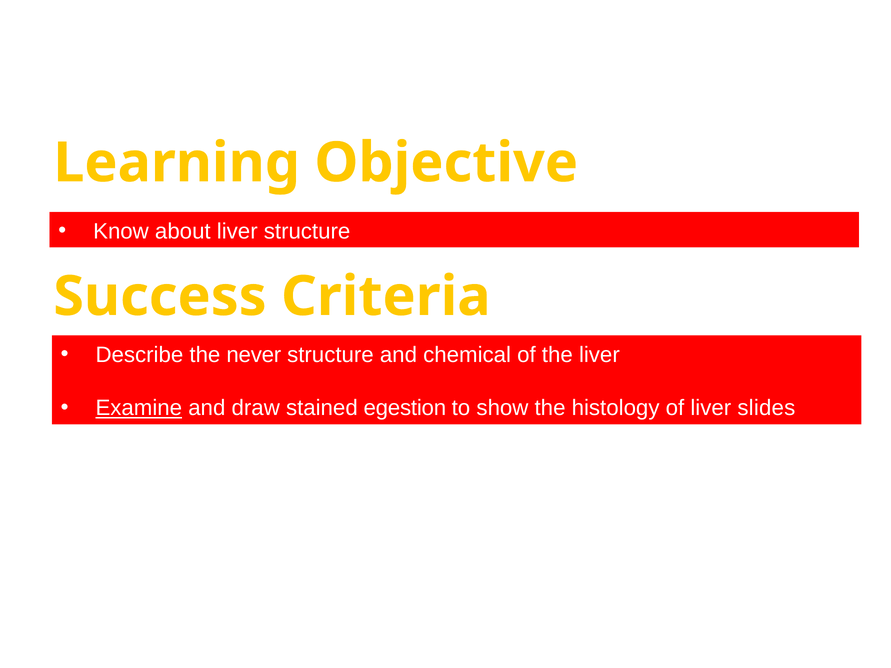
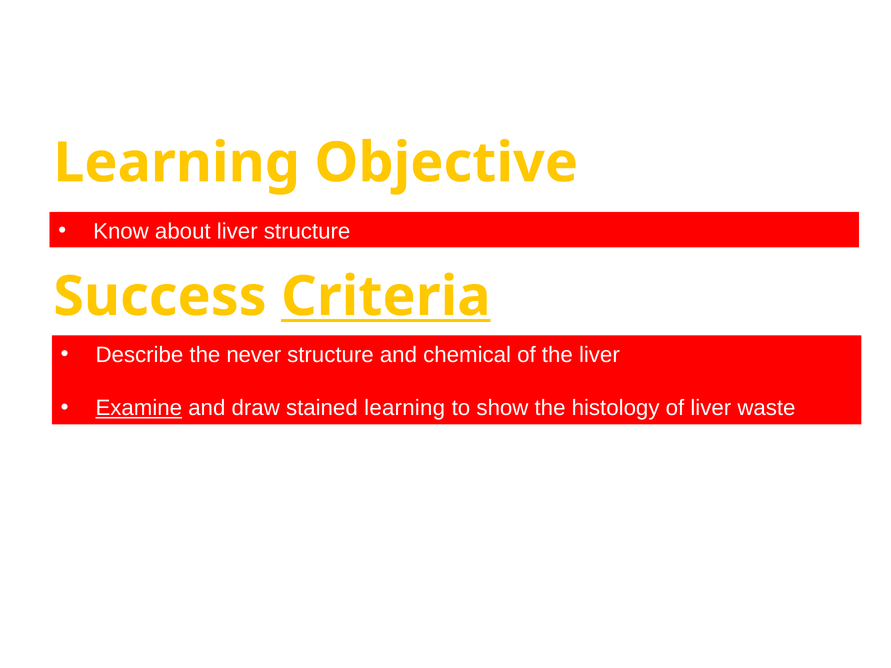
Criteria underline: none -> present
stained egestion: egestion -> learning
slides: slides -> waste
